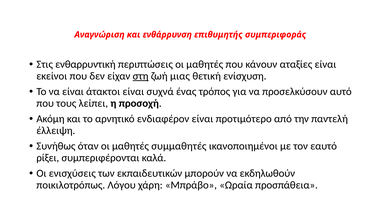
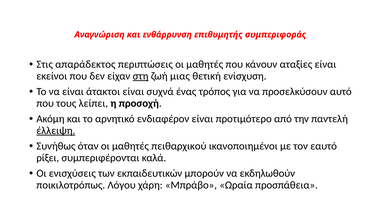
ενθαρρυντική: ενθαρρυντική -> απαράδεκτος
έλλειψη underline: none -> present
συμμαθητές: συμμαθητές -> πειθαρχικού
